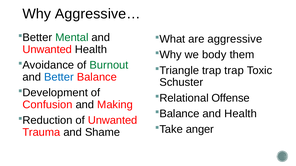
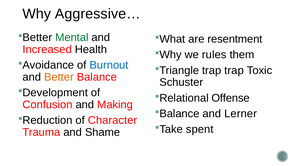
aggressive: aggressive -> resentment
Unwanted at (47, 50): Unwanted -> Increased
body: body -> rules
Burnout colour: green -> blue
Better colour: blue -> orange
and Health: Health -> Lerner
of Unwanted: Unwanted -> Character
anger: anger -> spent
